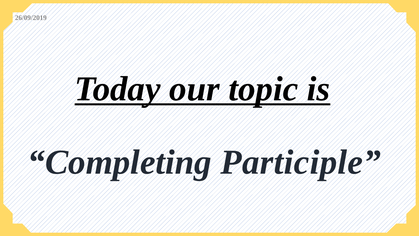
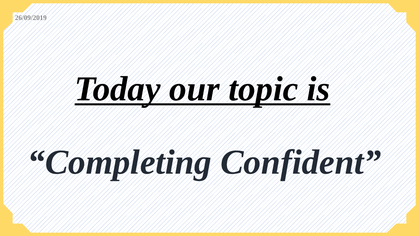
Participle: Participle -> Confident
